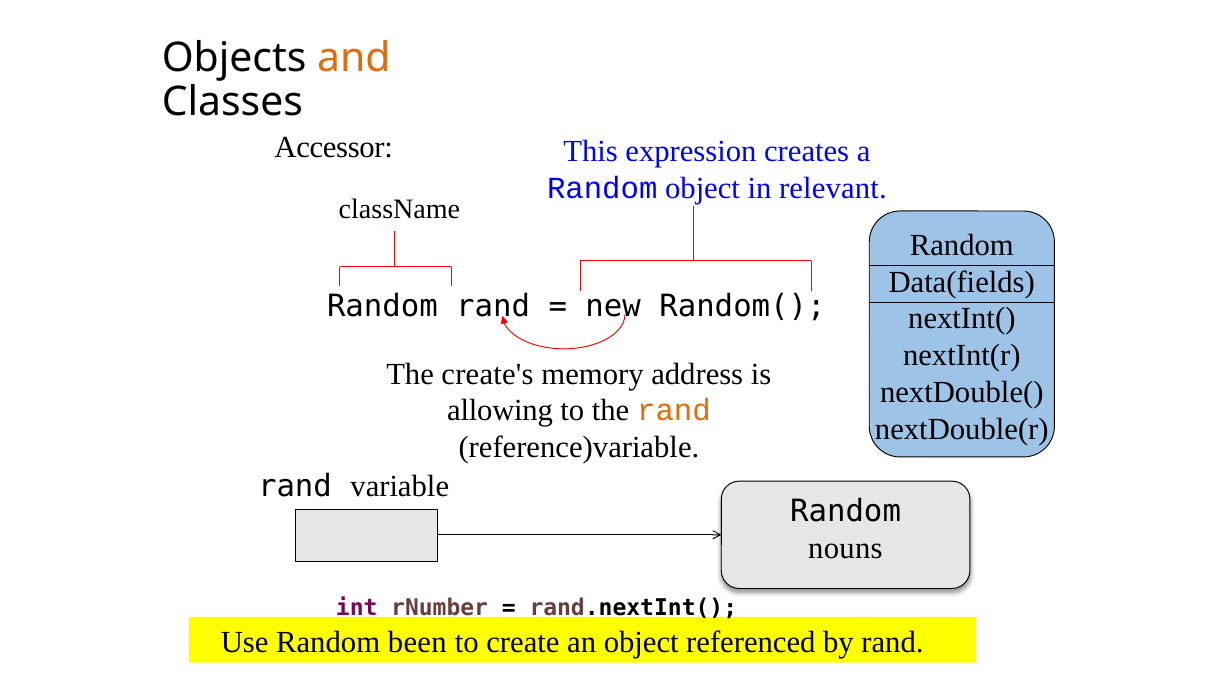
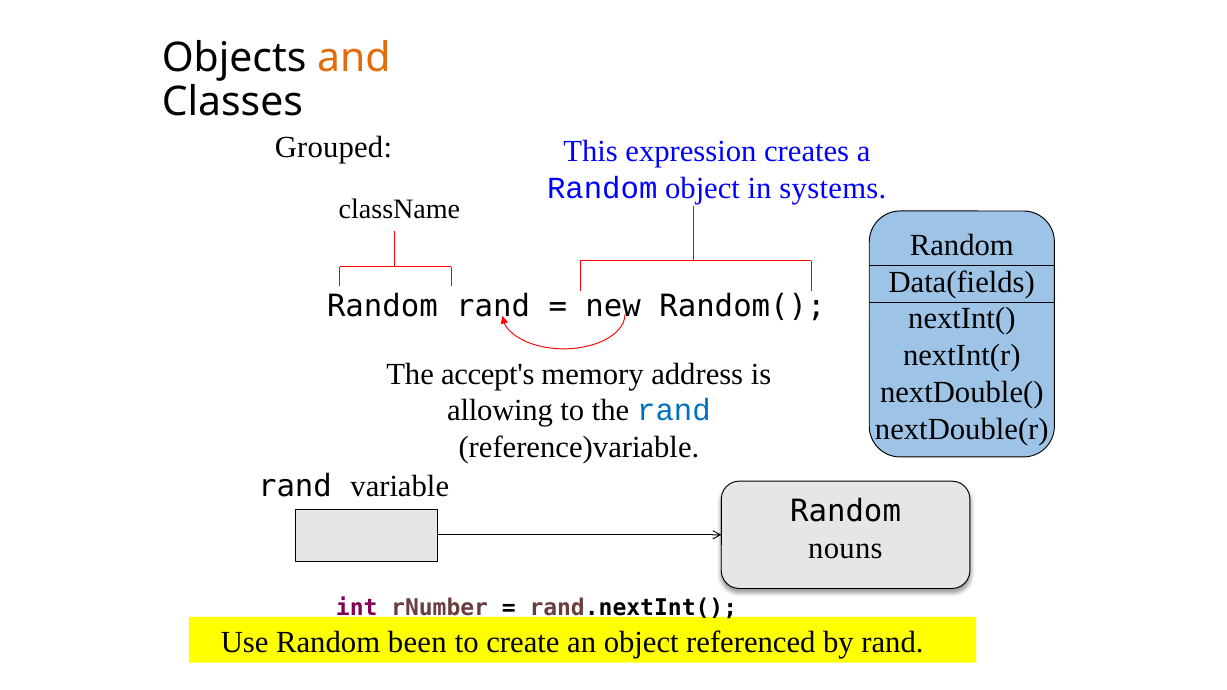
Accessor: Accessor -> Grouped
relevant: relevant -> systems
create's: create's -> accept's
rand at (674, 411) colour: orange -> blue
